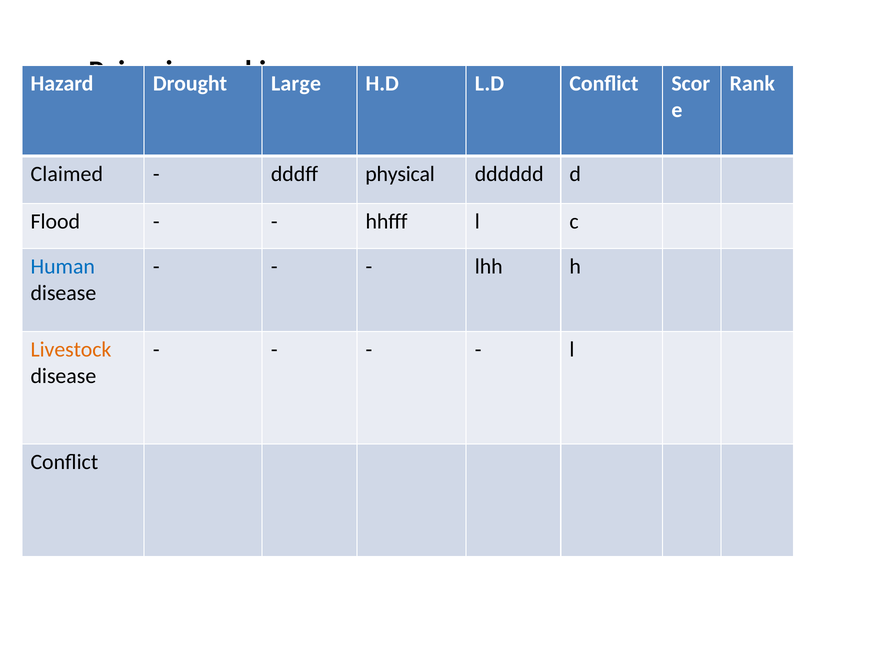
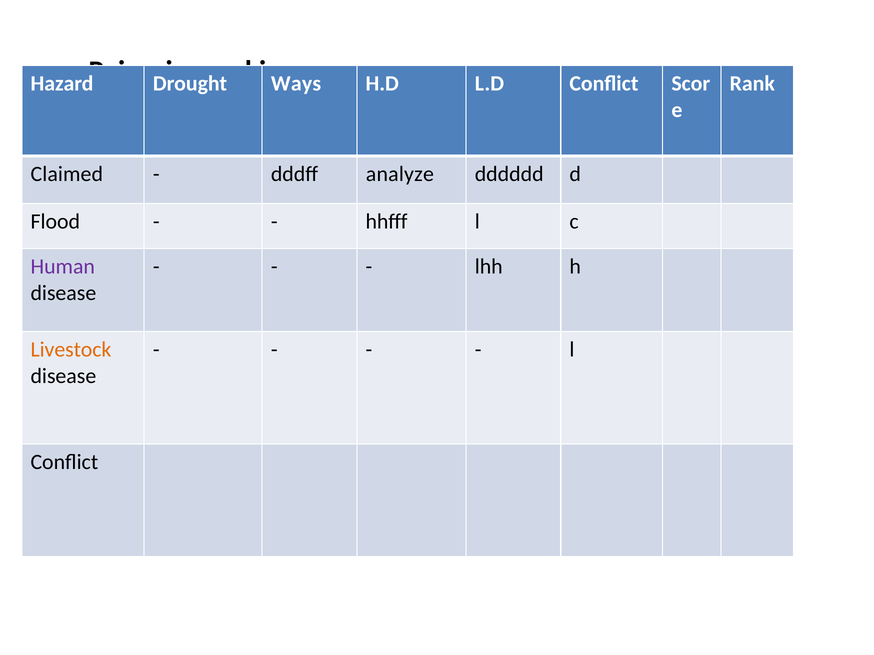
Large: Large -> Ways
physical: physical -> analyze
Human colour: blue -> purple
